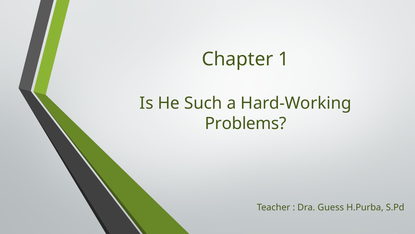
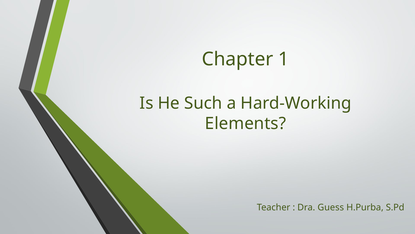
Problems: Problems -> Elements
